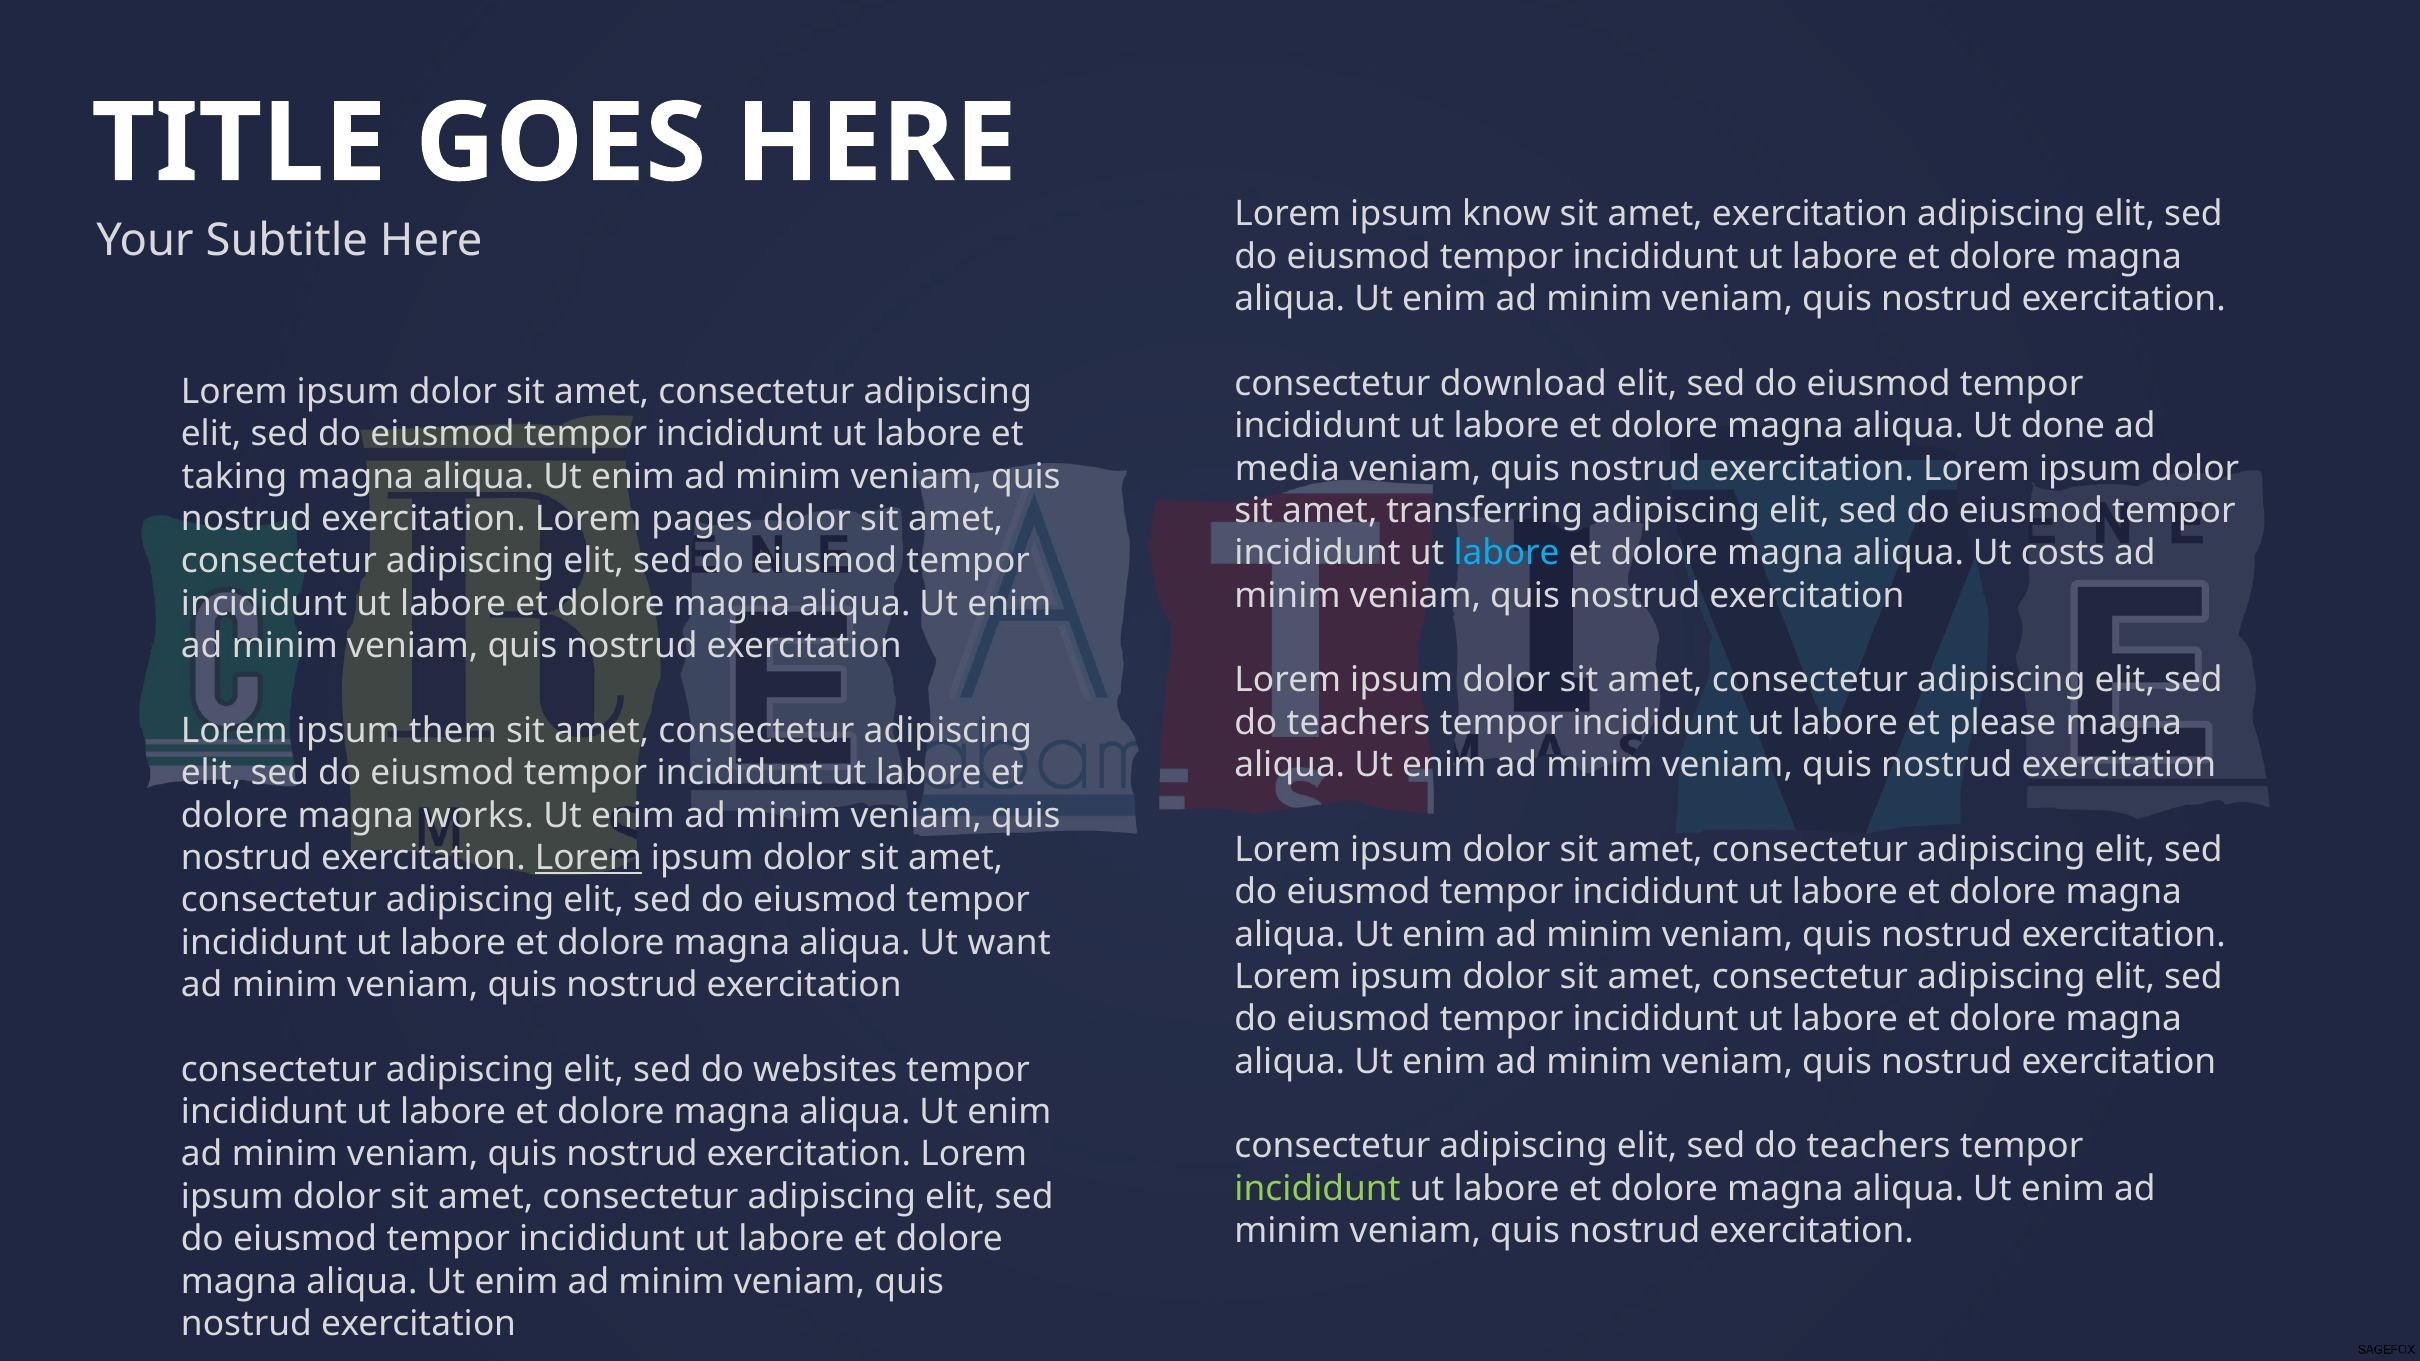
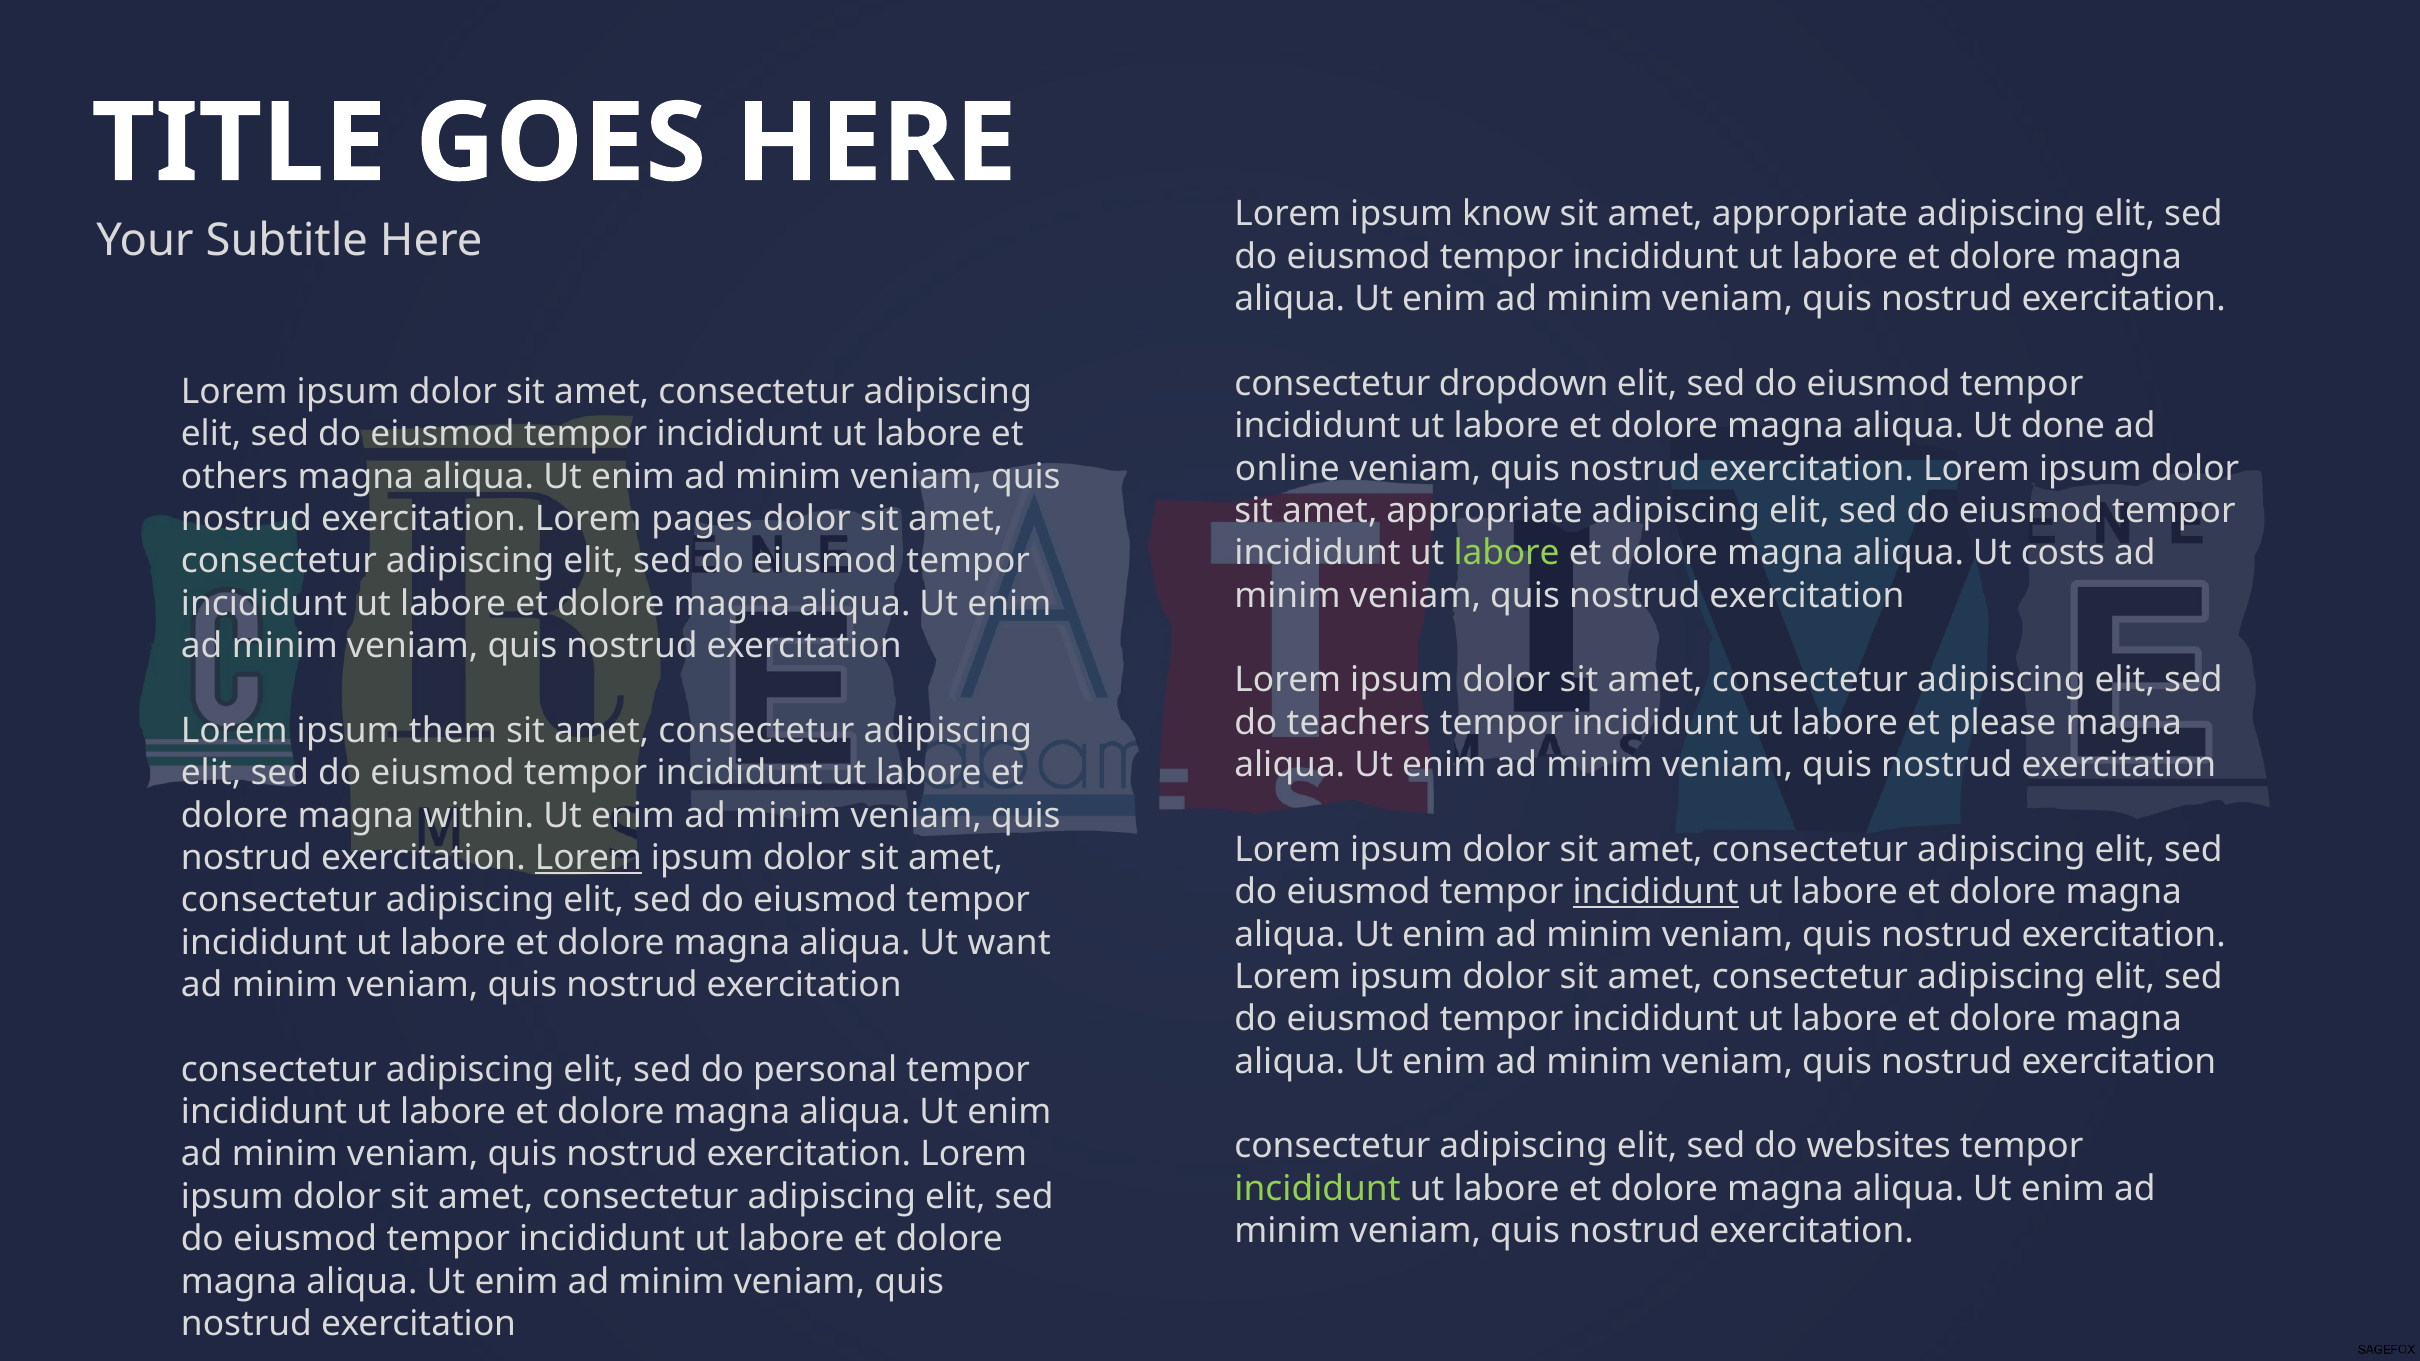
exercitation at (1810, 214): exercitation -> appropriate
download: download -> dropdown
media: media -> online
taking: taking -> others
transferring at (1485, 511): transferring -> appropriate
labore at (1507, 553) colour: light blue -> light green
works: works -> within
incididunt at (1656, 892) underline: none -> present
websites: websites -> personal
teachers at (1879, 1146): teachers -> websites
